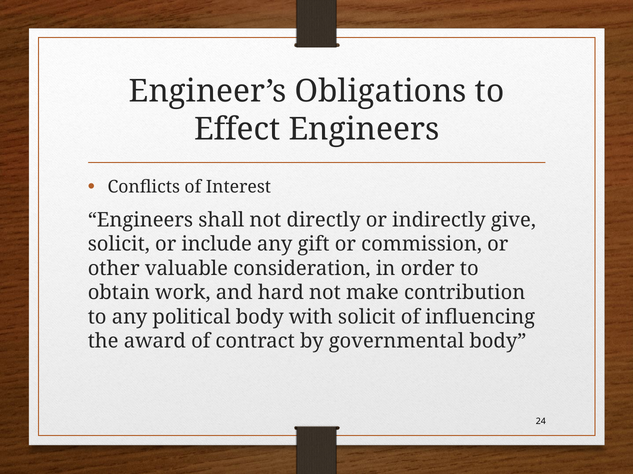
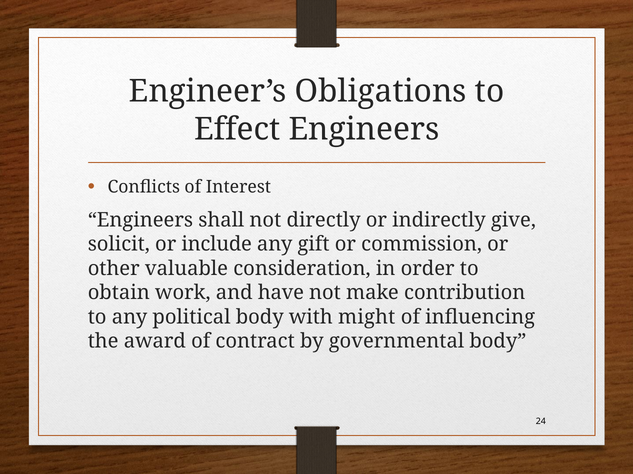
hard: hard -> have
with solicit: solicit -> might
